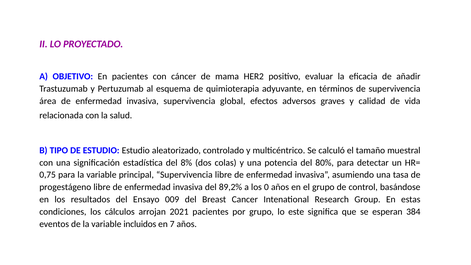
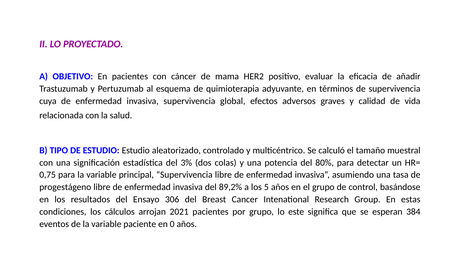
área: área -> cuya
8%: 8% -> 3%
0: 0 -> 5
009: 009 -> 306
incluidos: incluidos -> paciente
7: 7 -> 0
